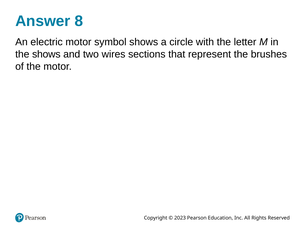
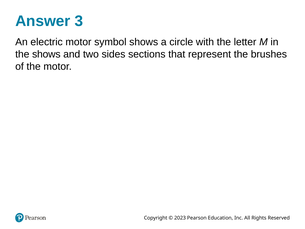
8: 8 -> 3
wires: wires -> sides
